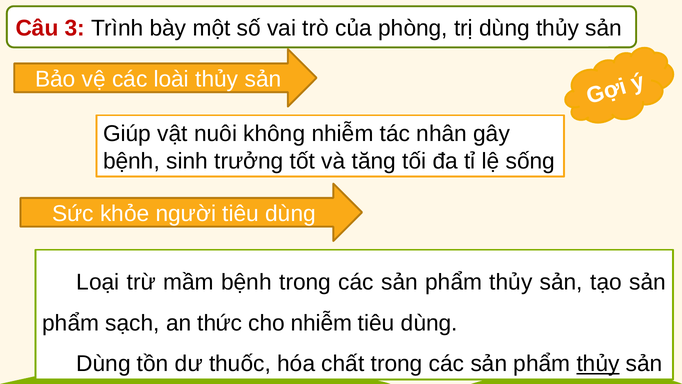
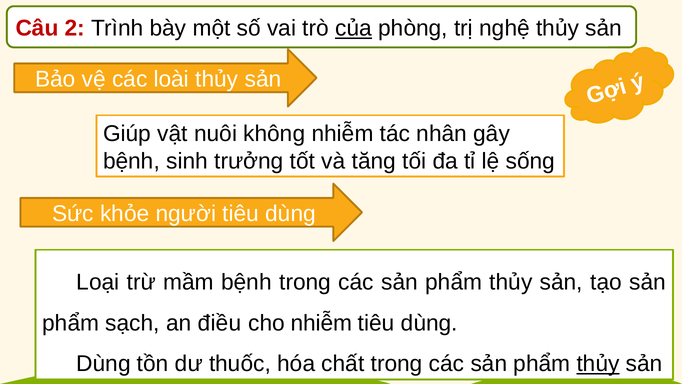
3: 3 -> 2
của underline: none -> present
trị dùng: dùng -> nghệ
thức: thức -> điều
